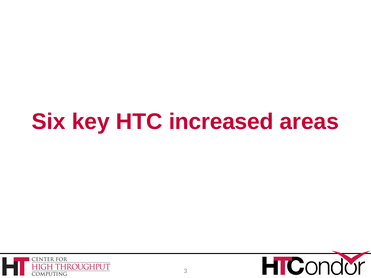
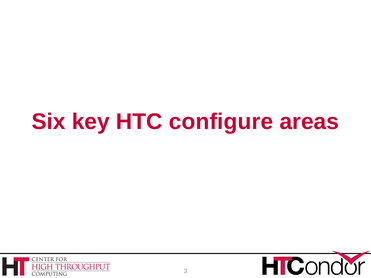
increased: increased -> configure
